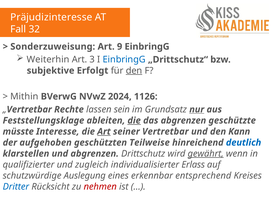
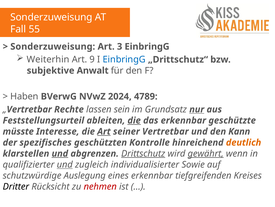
Präjudizinteresse at (51, 17): Präjudizinteresse -> Sonderzuweisung
32: 32 -> 55
9: 9 -> 3
3: 3 -> 9
Erfolgt: Erfolgt -> Anwalt
den at (134, 70) underline: present -> none
Mithin: Mithin -> Haben
1126: 1126 -> 4789
Feststellungsklage: Feststellungsklage -> Feststellungsurteil
das abgrenzen: abgrenzen -> erkennbar
aufgehoben: aufgehoben -> spezifisches
Teilweise: Teilweise -> Kontrolle
deutlich colour: blue -> orange
und at (60, 153) underline: none -> present
Drittschutz underline: none -> present
und at (65, 164) underline: none -> present
Erlass: Erlass -> Sowie
entsprechend: entsprechend -> tiefgreifenden
Dritter colour: blue -> black
